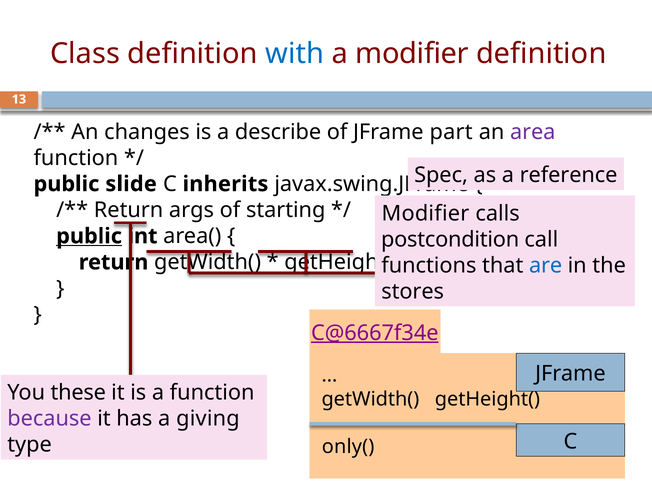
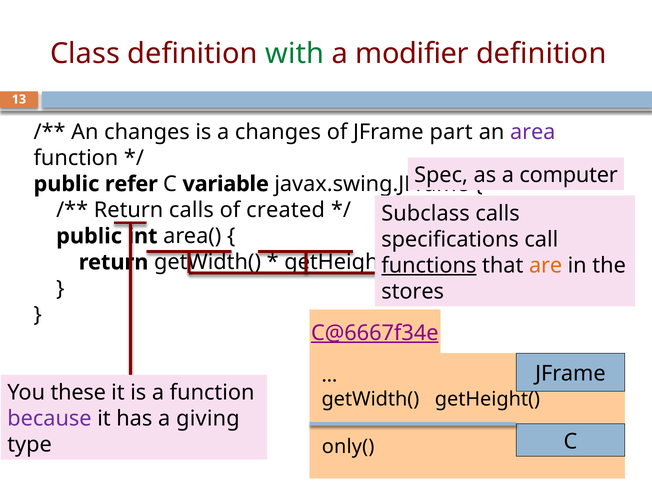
with colour: blue -> green
a describe: describe -> changes
reference: reference -> computer
slide: slide -> refer
inherits: inherits -> variable
args at (191, 210): args -> calls
starting: starting -> created
Modifier at (425, 213): Modifier -> Subclass
public at (89, 236) underline: present -> none
postcondition: postcondition -> specifications
functions underline: none -> present
are colour: blue -> orange
